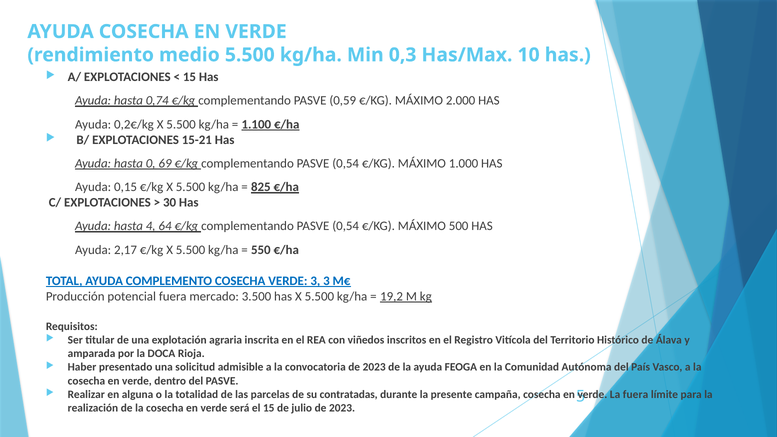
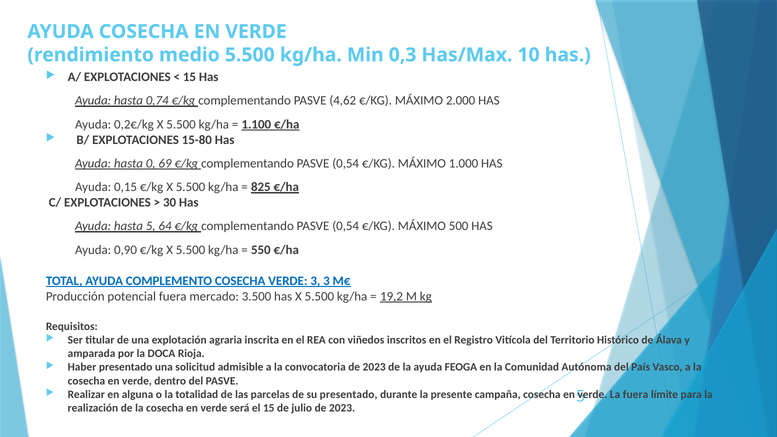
0,59: 0,59 -> 4,62
15-21: 15-21 -> 15-80
hasta 4: 4 -> 5
2,17: 2,17 -> 0,90
su contratadas: contratadas -> presentado
